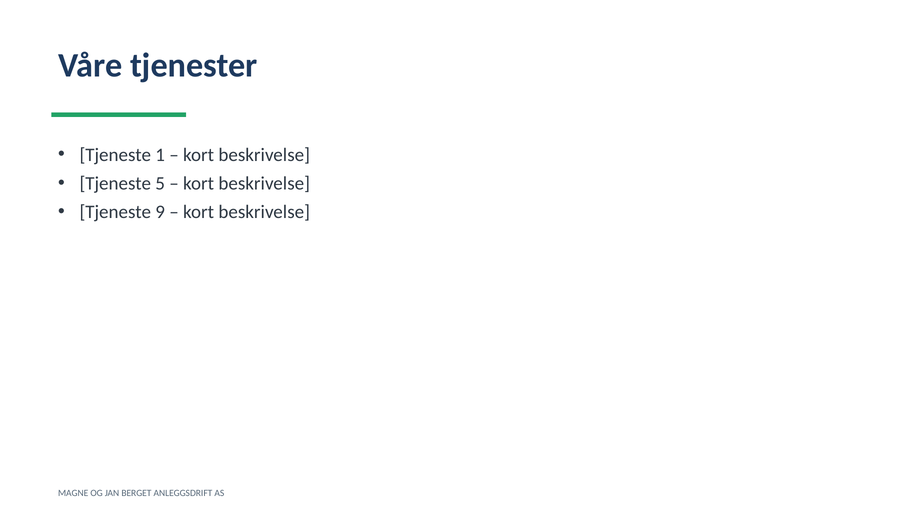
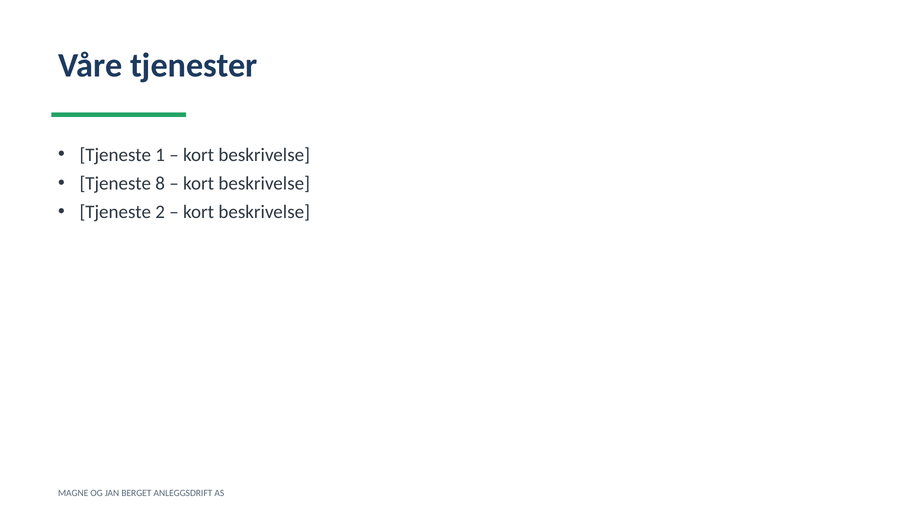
5: 5 -> 8
9: 9 -> 2
